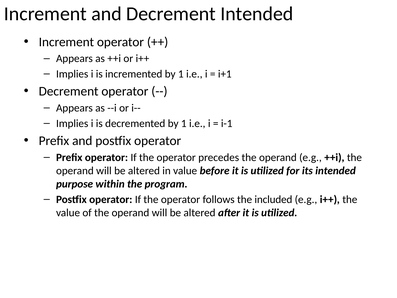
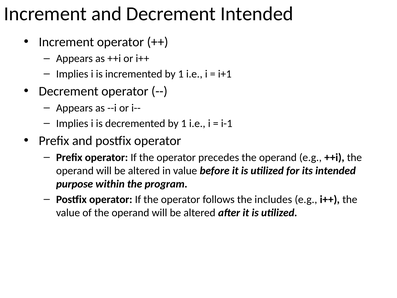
included: included -> includes
